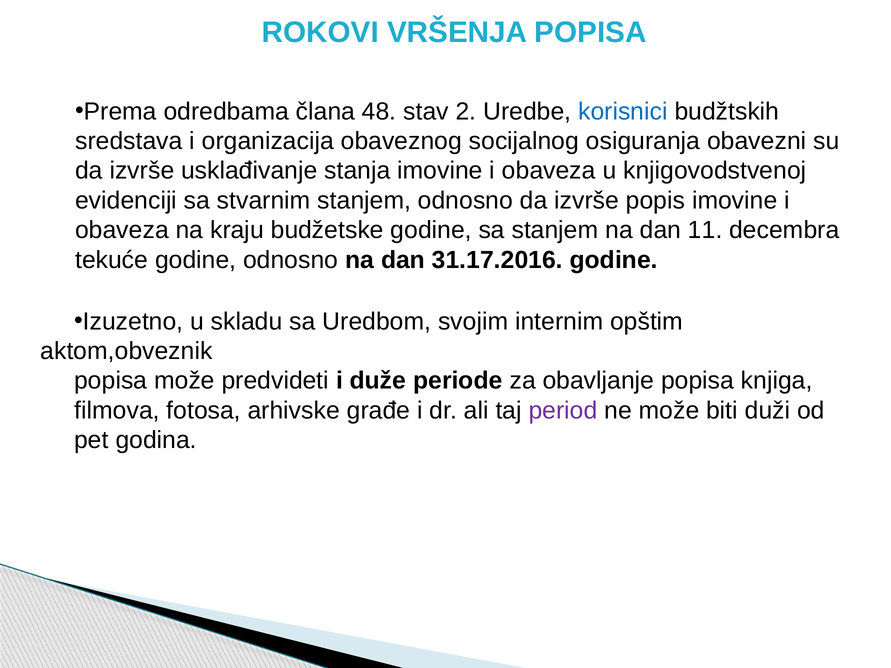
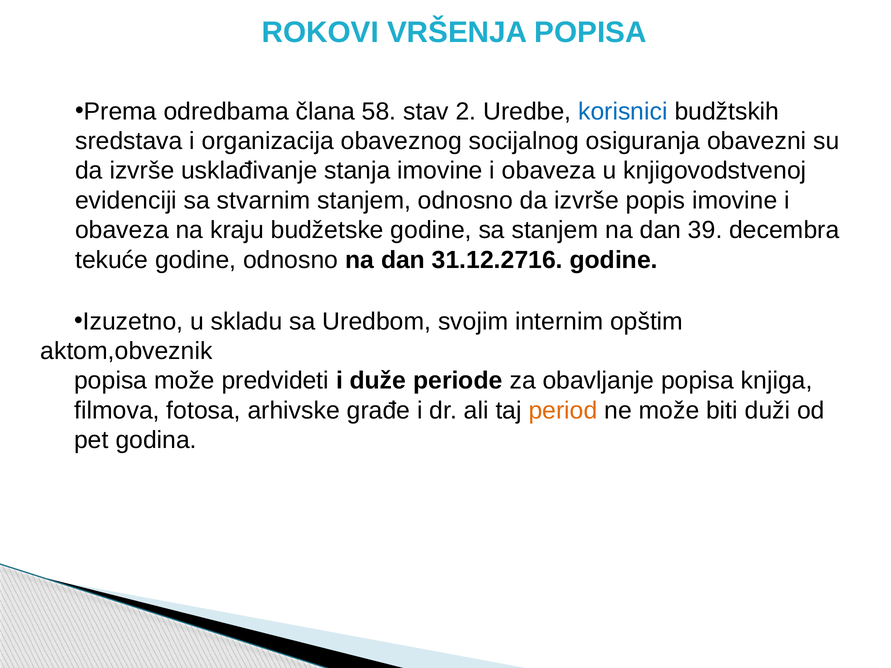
48: 48 -> 58
11: 11 -> 39
31.17.2016: 31.17.2016 -> 31.12.2716
period colour: purple -> orange
